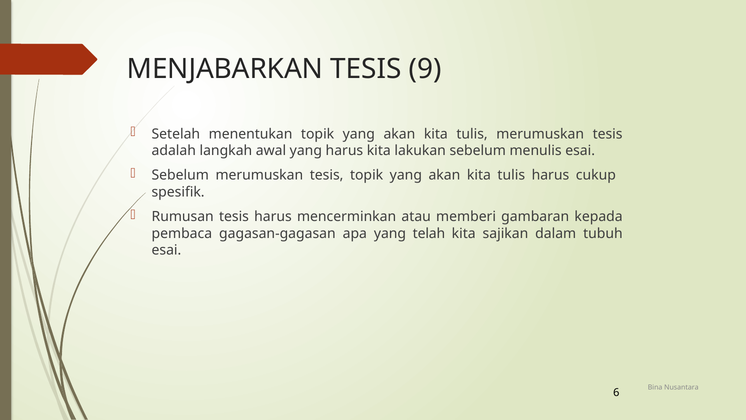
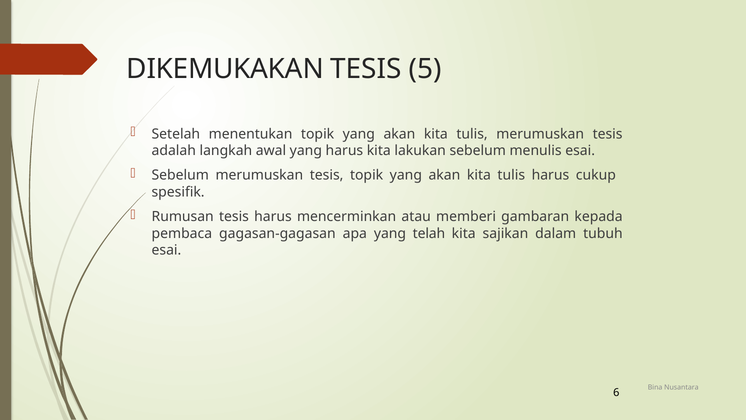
MENJABARKAN: MENJABARKAN -> DIKEMUKAKAN
9: 9 -> 5
